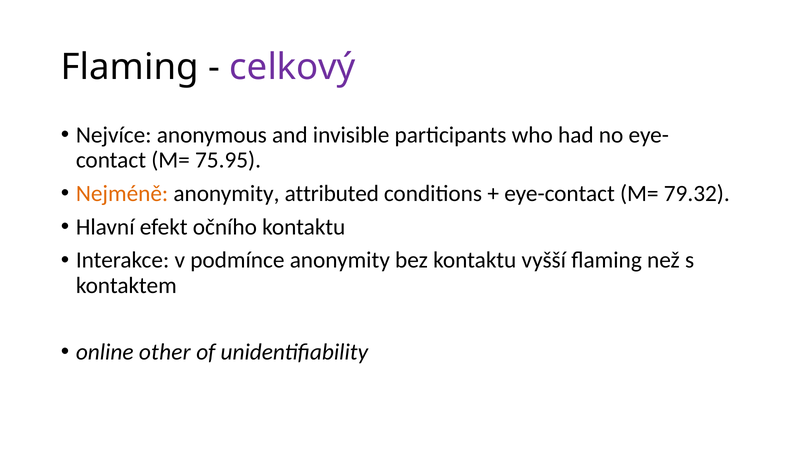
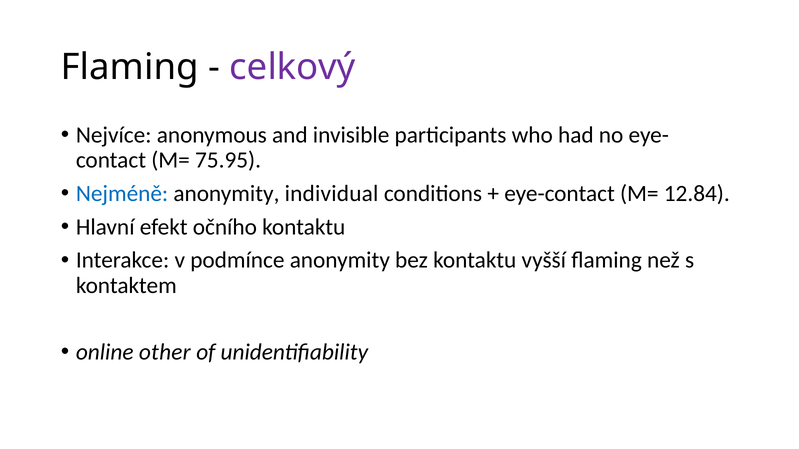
Nejméně colour: orange -> blue
attributed: attributed -> individual
79.32: 79.32 -> 12.84
